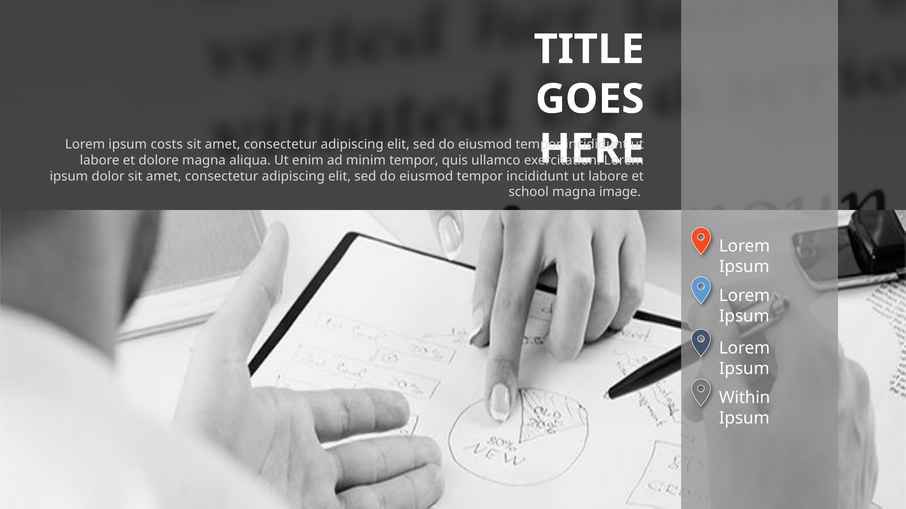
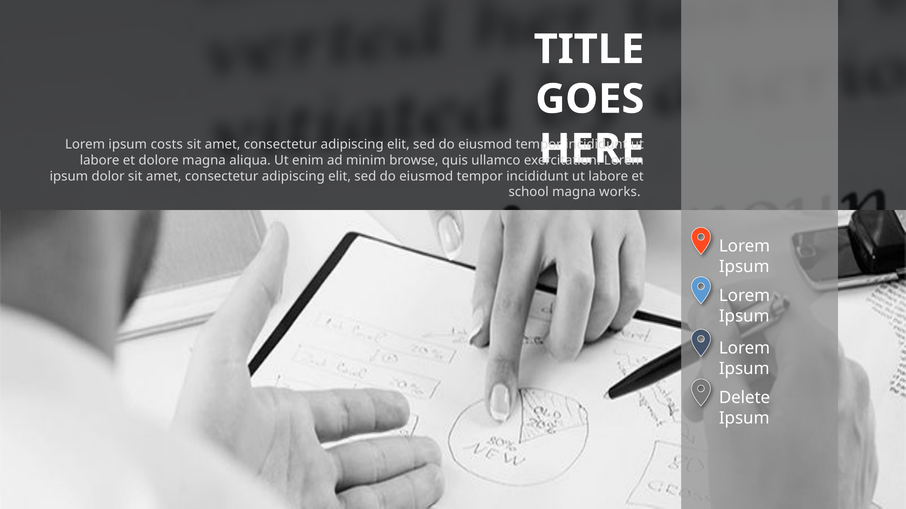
minim tempor: tempor -> browse
image: image -> works
Within: Within -> Delete
